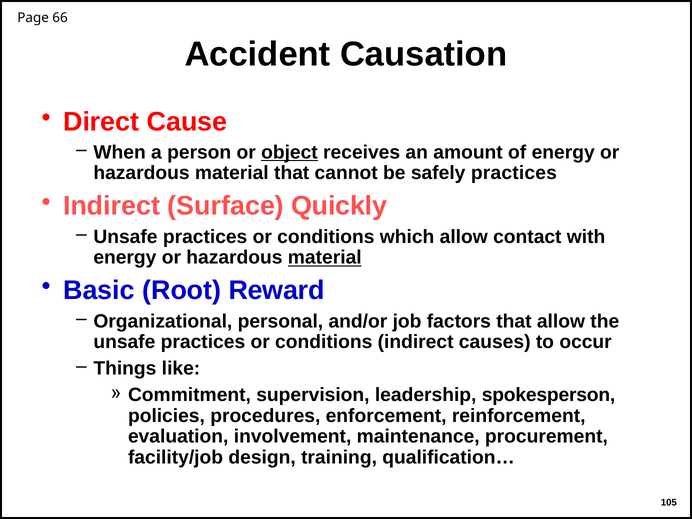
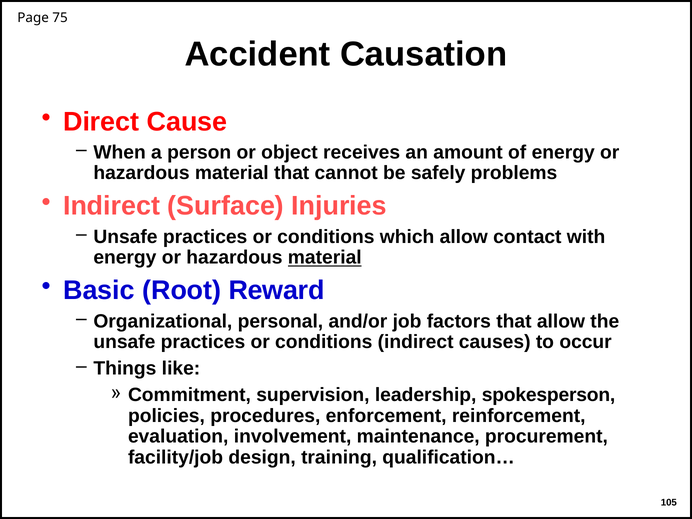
66: 66 -> 75
object underline: present -> none
safely practices: practices -> problems
Quickly: Quickly -> Injuries
